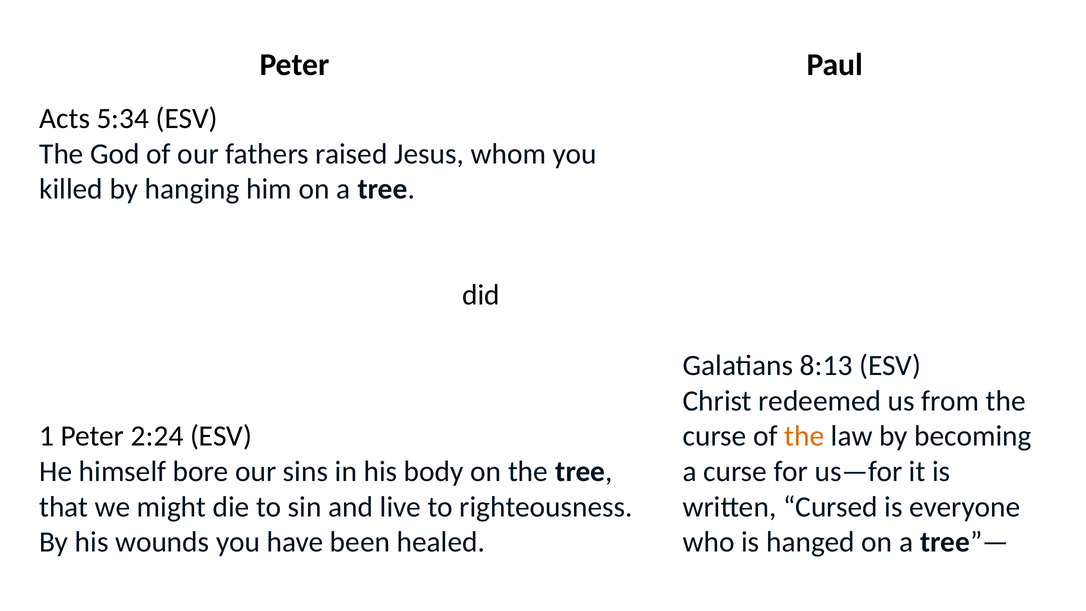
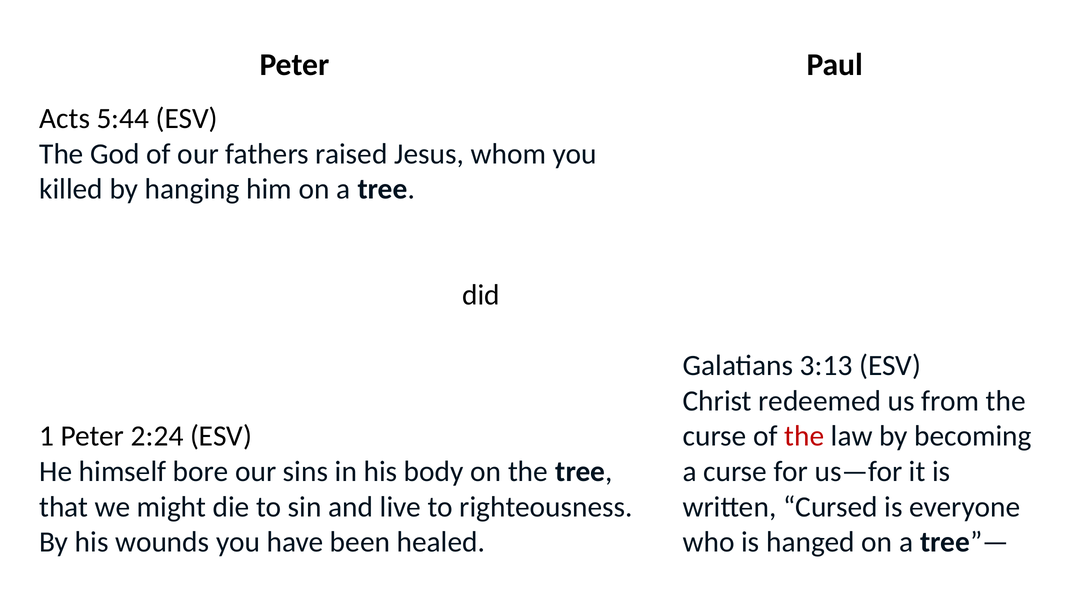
5:34: 5:34 -> 5:44
8:13: 8:13 -> 3:13
the at (804, 436) colour: orange -> red
